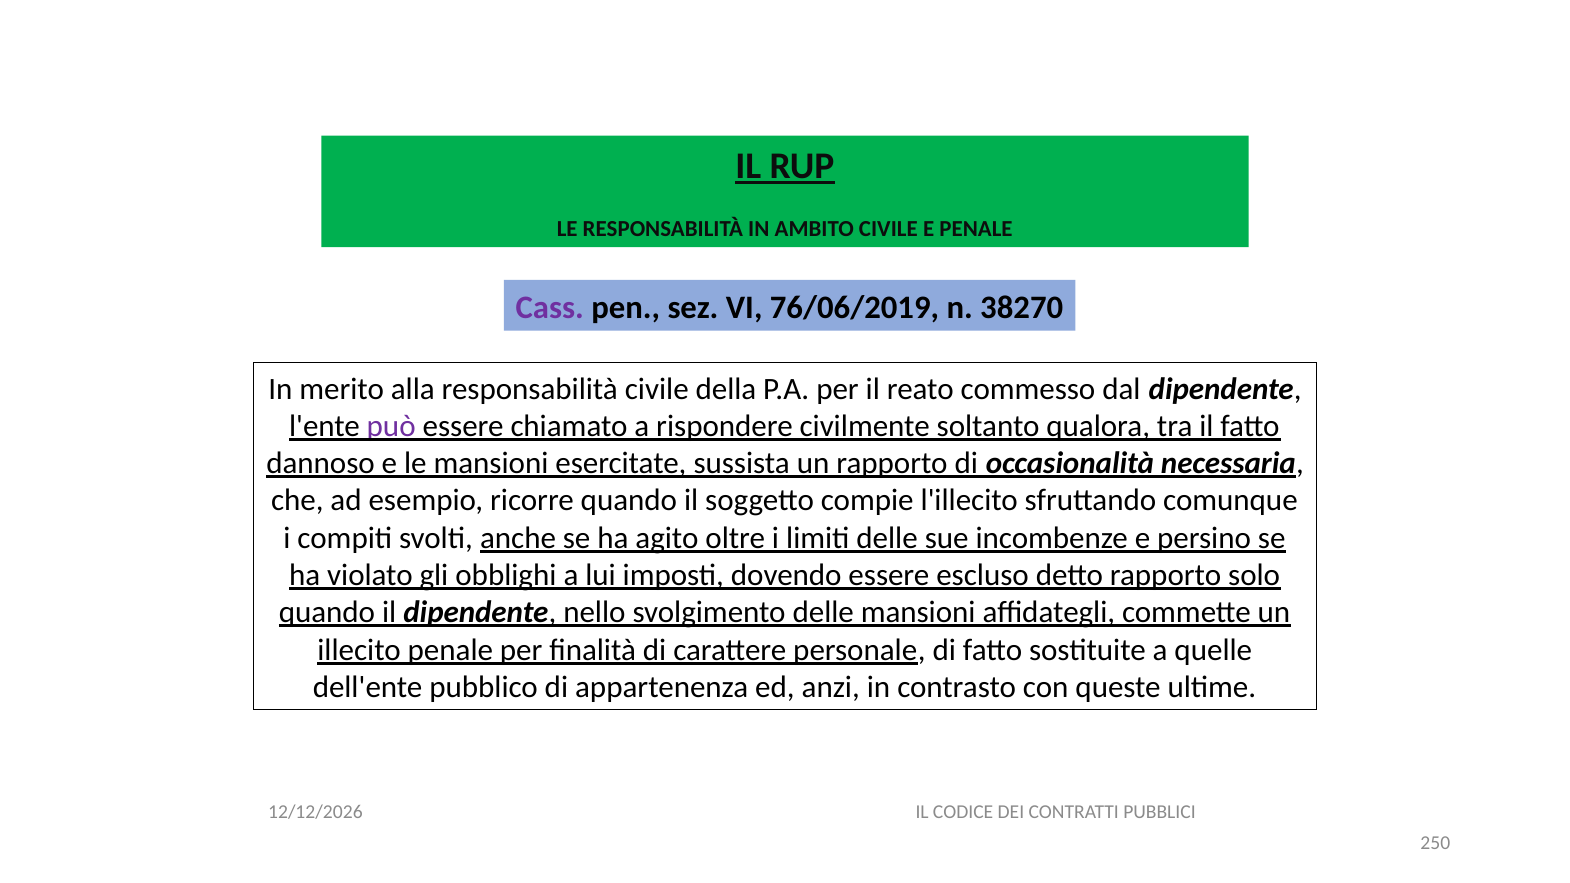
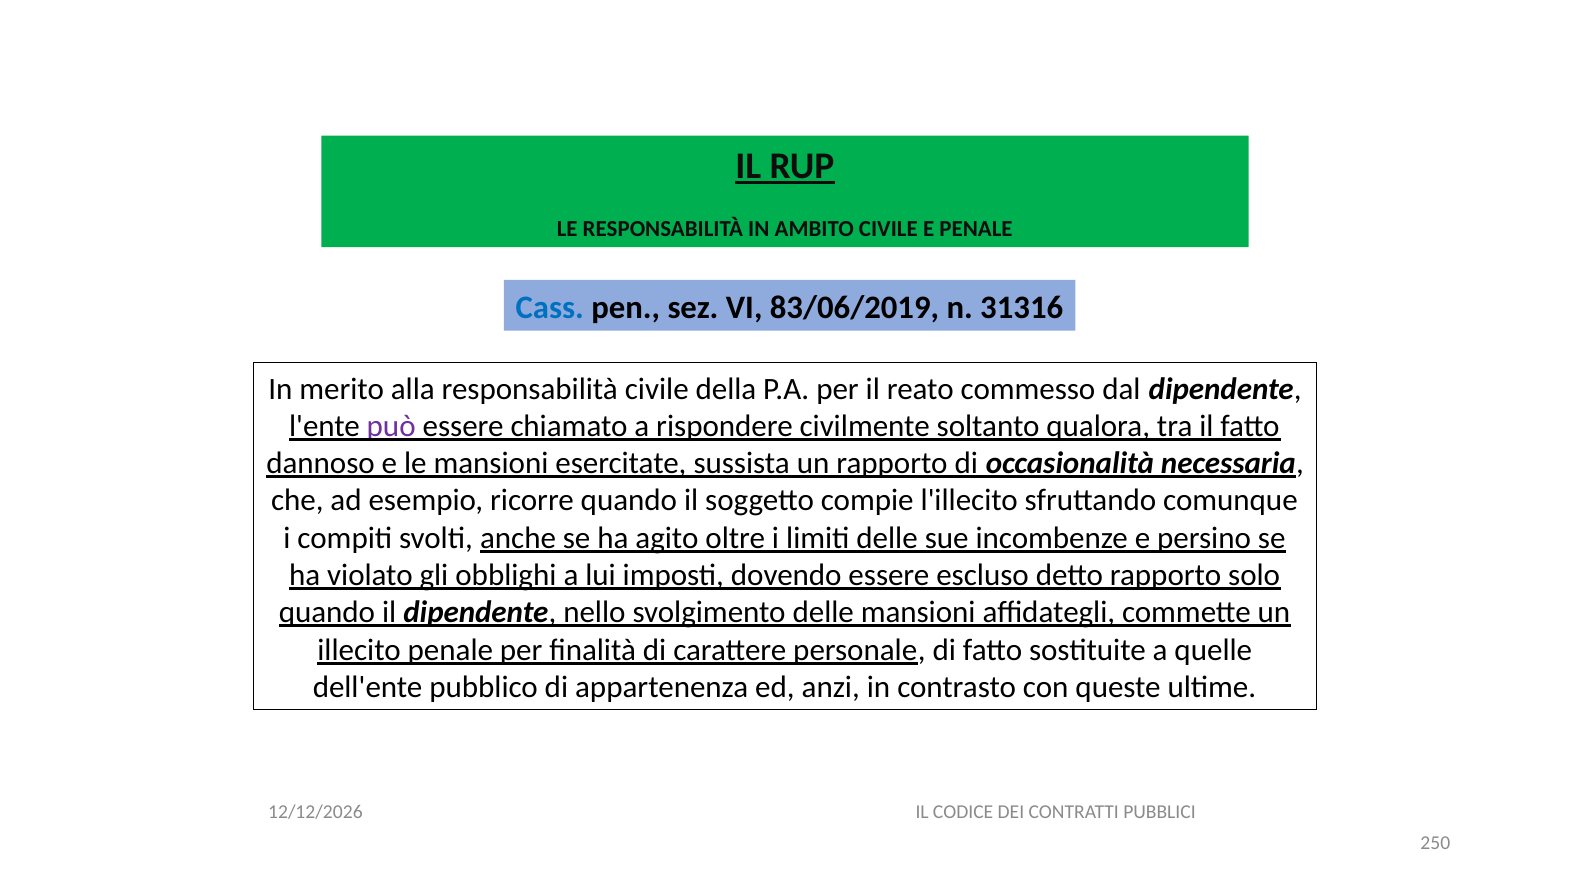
Cass colour: purple -> blue
76/06/2019: 76/06/2019 -> 83/06/2019
38270: 38270 -> 31316
